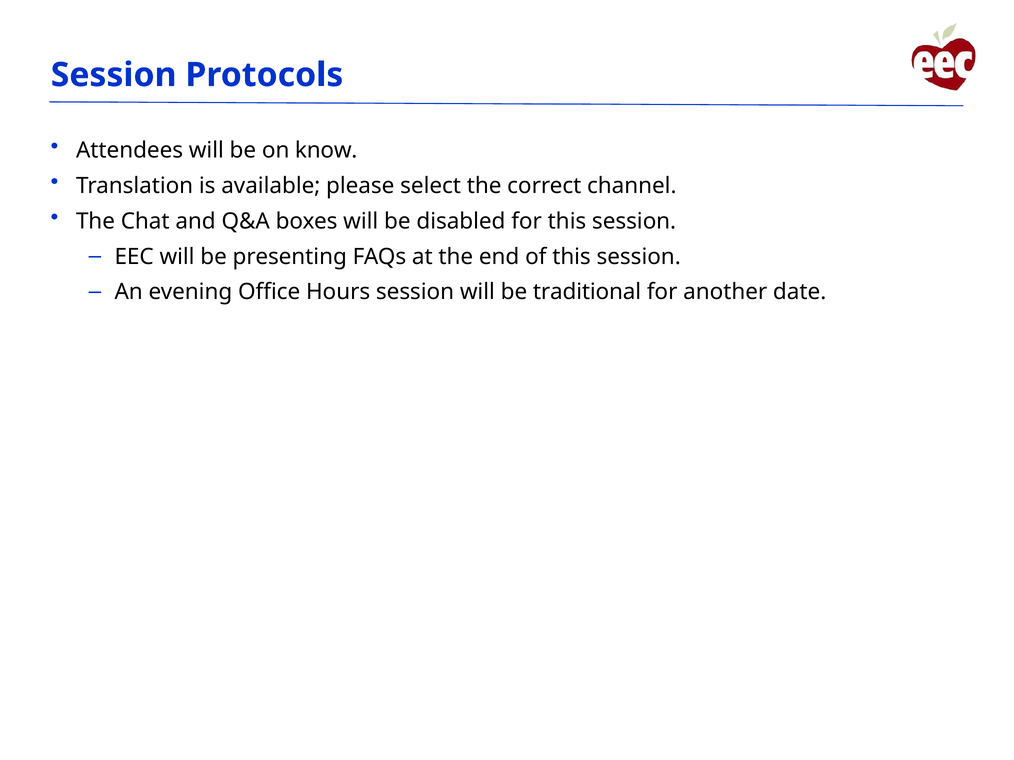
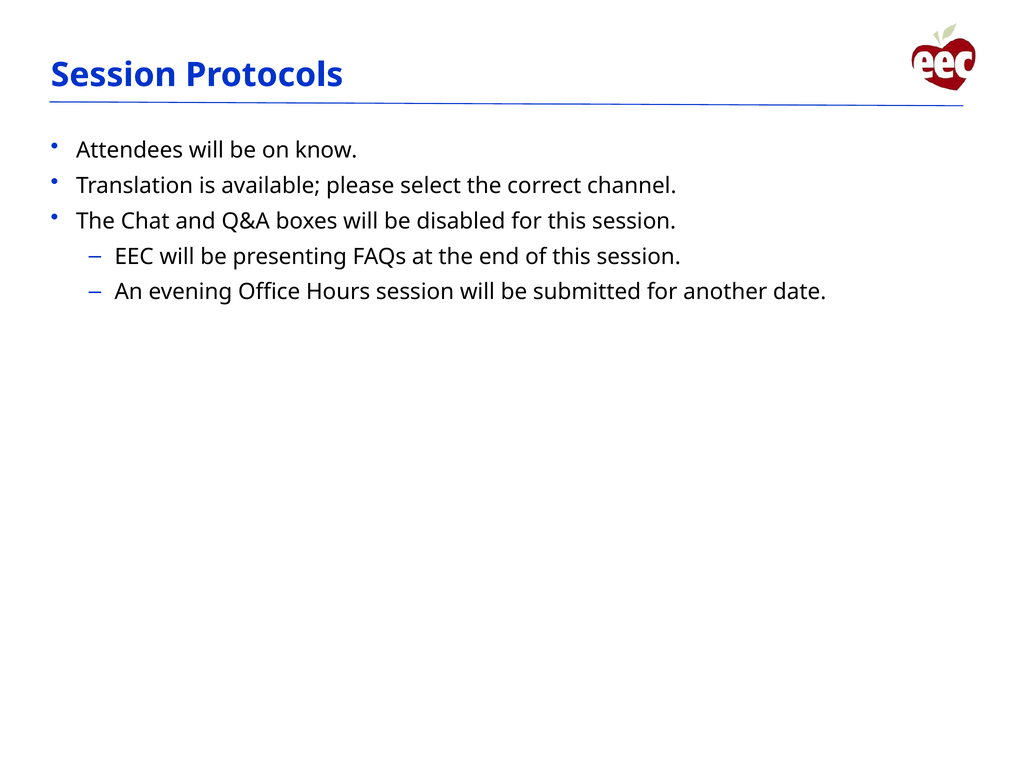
traditional: traditional -> submitted
